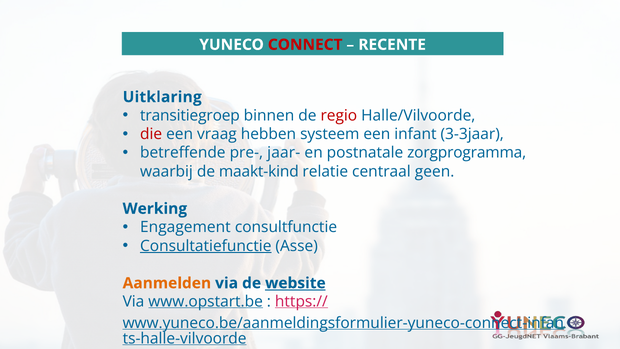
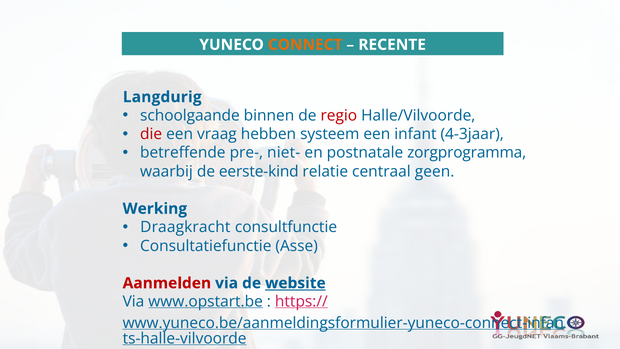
CONNECT colour: red -> orange
Uitklaring: Uitklaring -> Langdurig
transitiegroep: transitiegroep -> schoolgaande
3-3jaar: 3-3jaar -> 4-3jaar
jaar-: jaar- -> niet-
maakt-kind: maakt-kind -> eerste-kind
Engagement: Engagement -> Draagkracht
Consultatiefunctie underline: present -> none
Aanmelden colour: orange -> red
